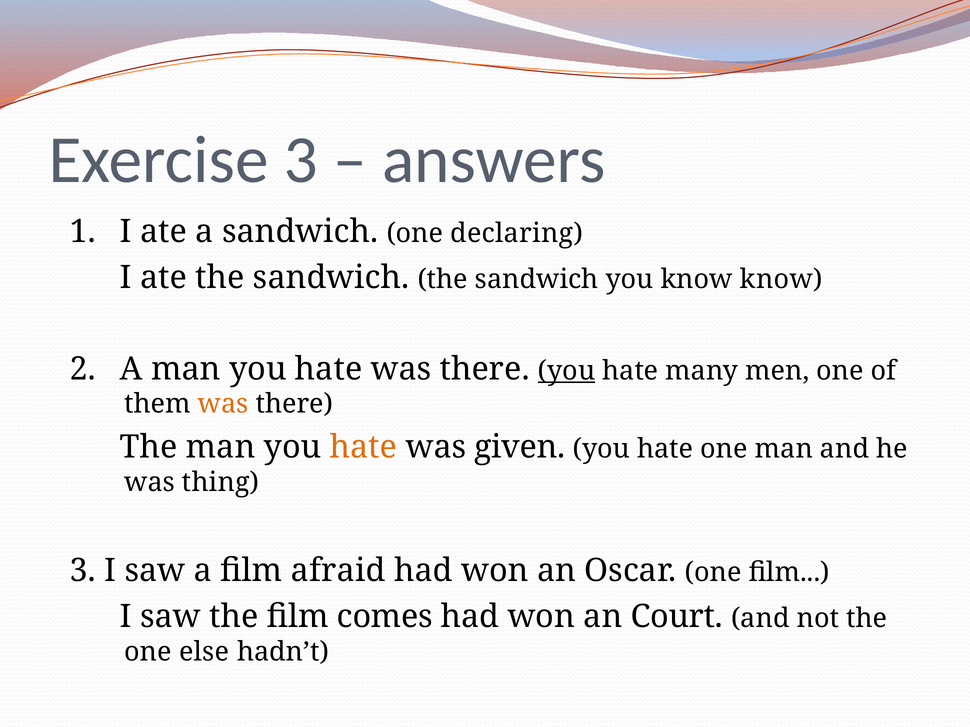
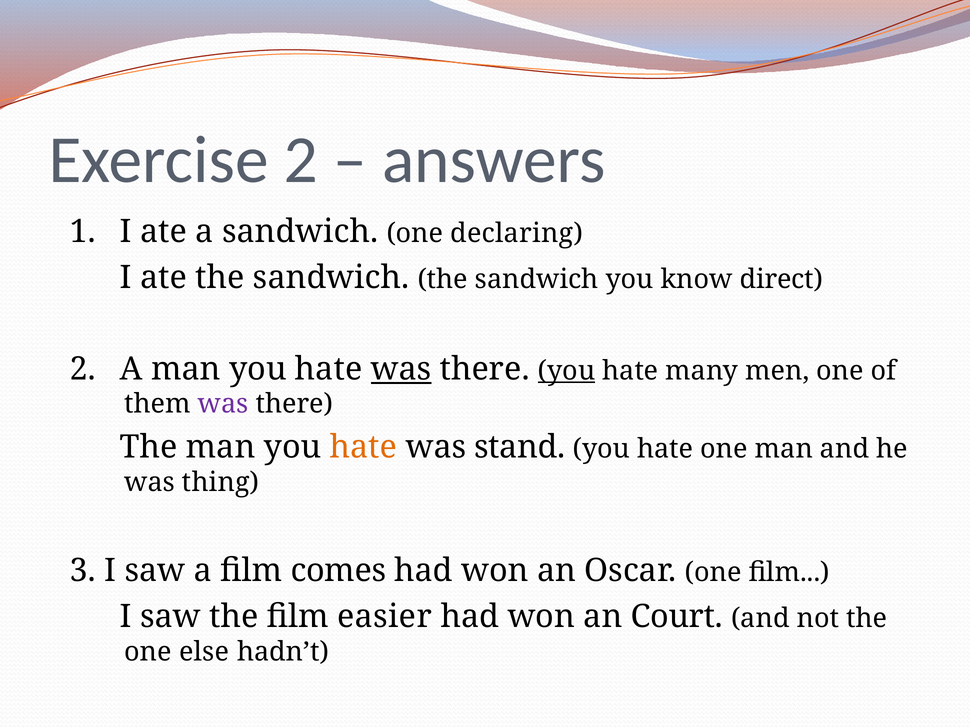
Exercise 3: 3 -> 2
know know: know -> direct
was at (401, 369) underline: none -> present
was at (223, 404) colour: orange -> purple
given: given -> stand
afraid: afraid -> comes
comes: comes -> easier
